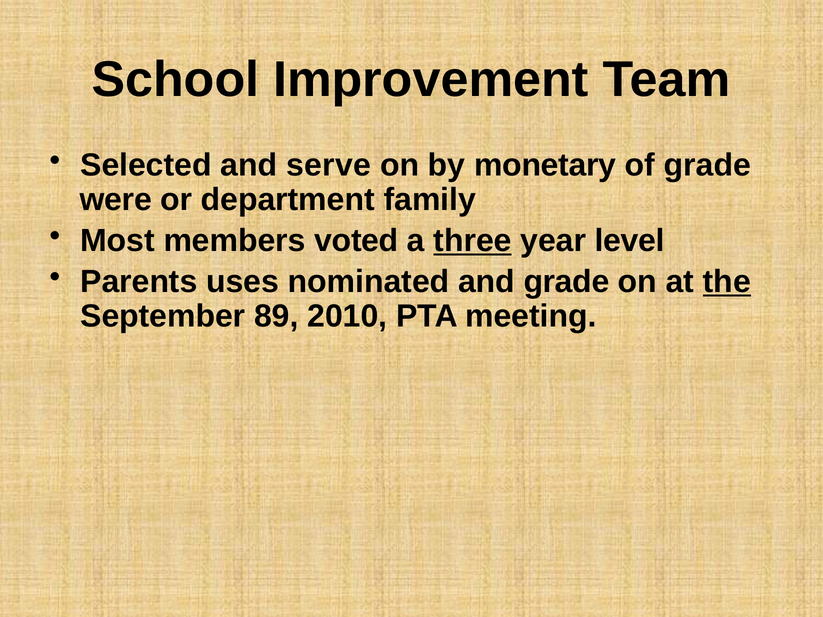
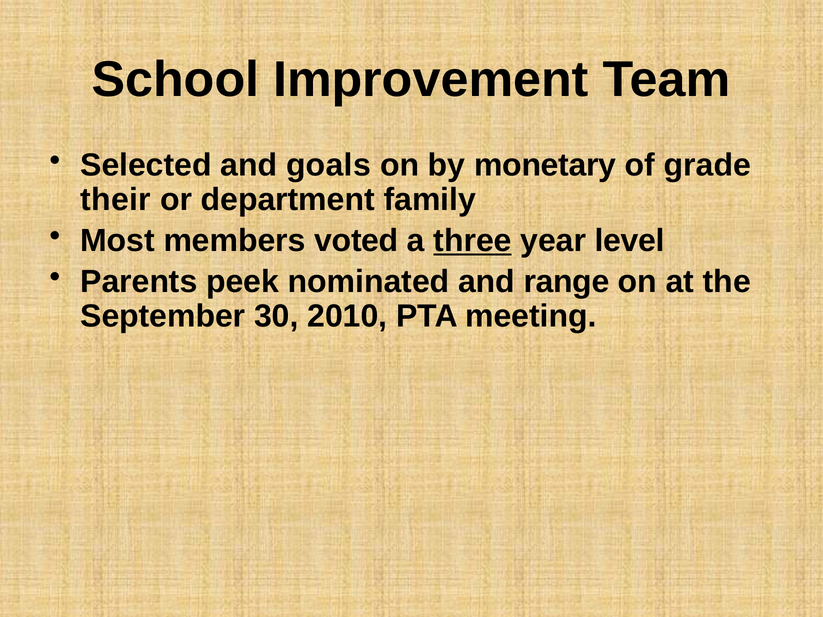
serve: serve -> goals
were: were -> their
uses: uses -> peek
and grade: grade -> range
the underline: present -> none
89: 89 -> 30
